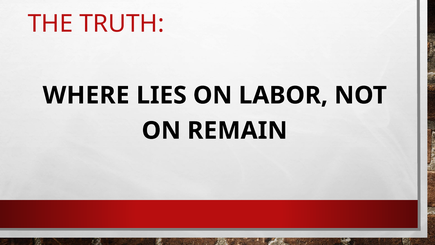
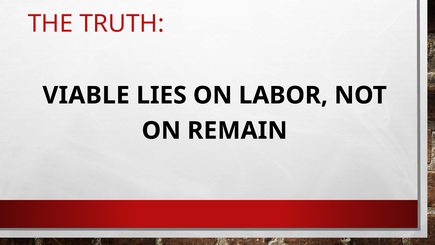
WHERE: WHERE -> VIABLE
